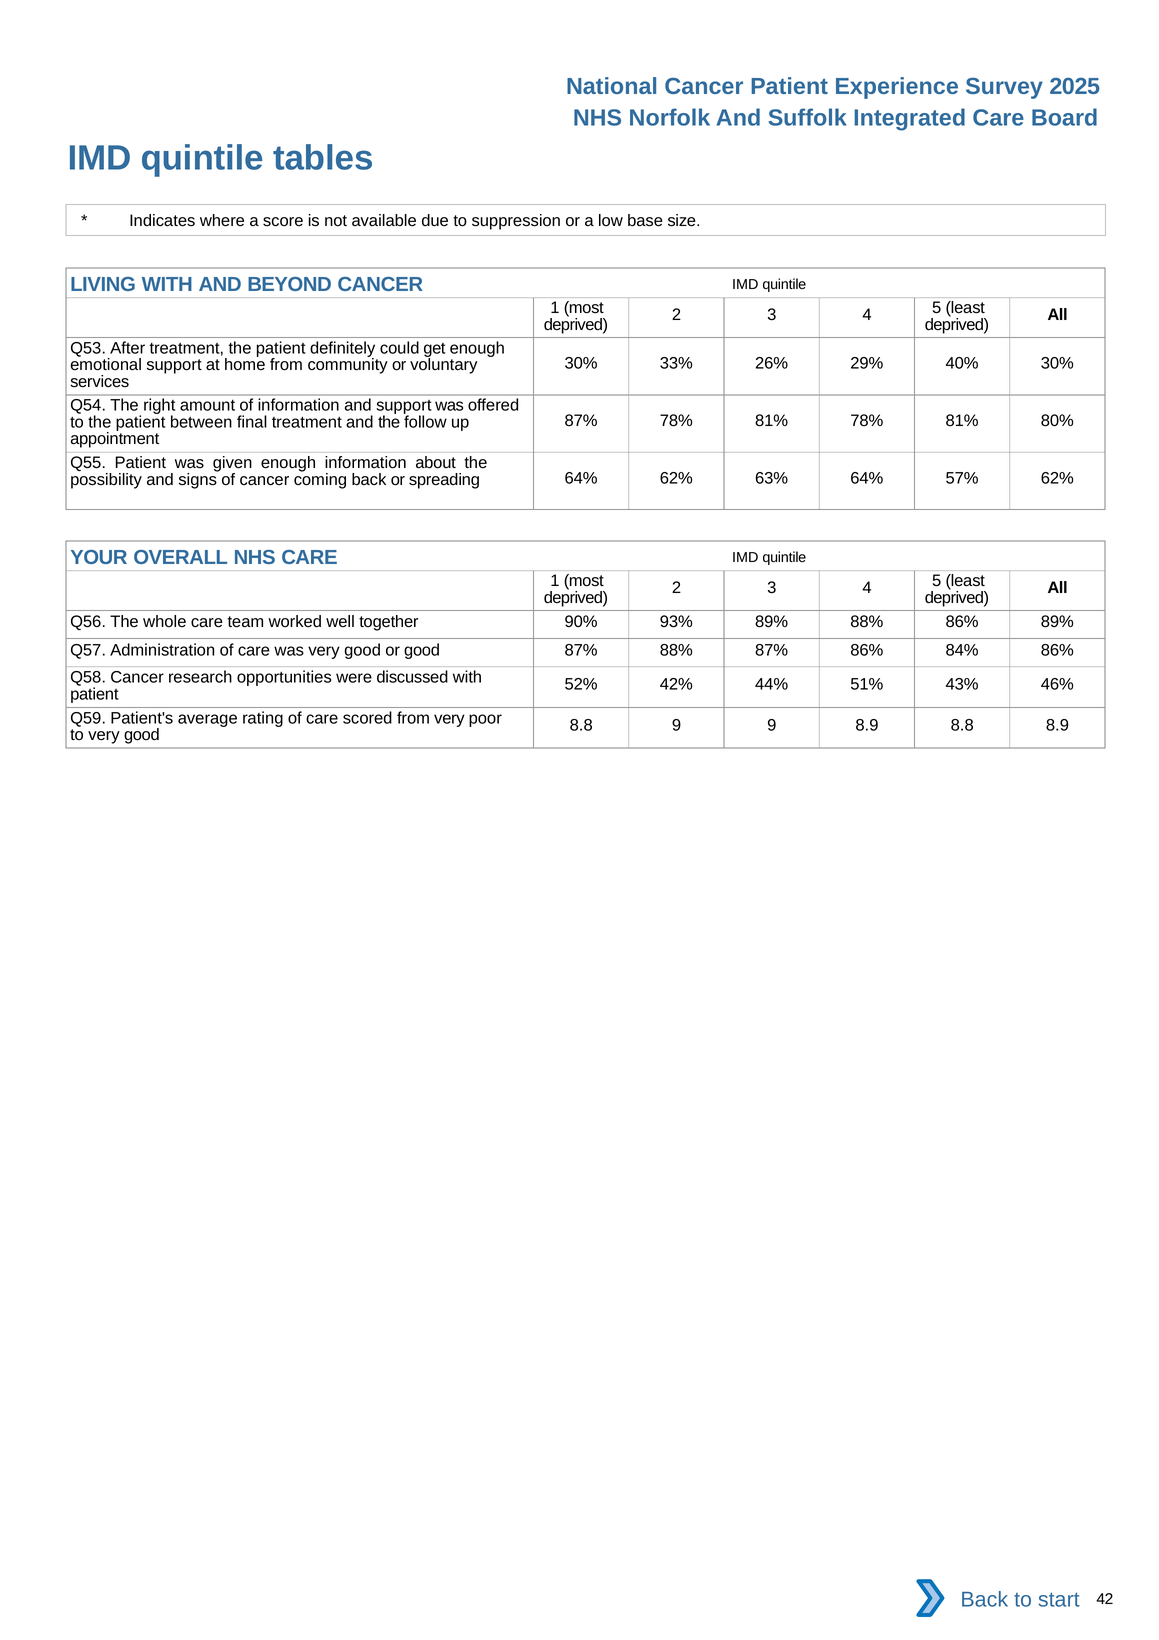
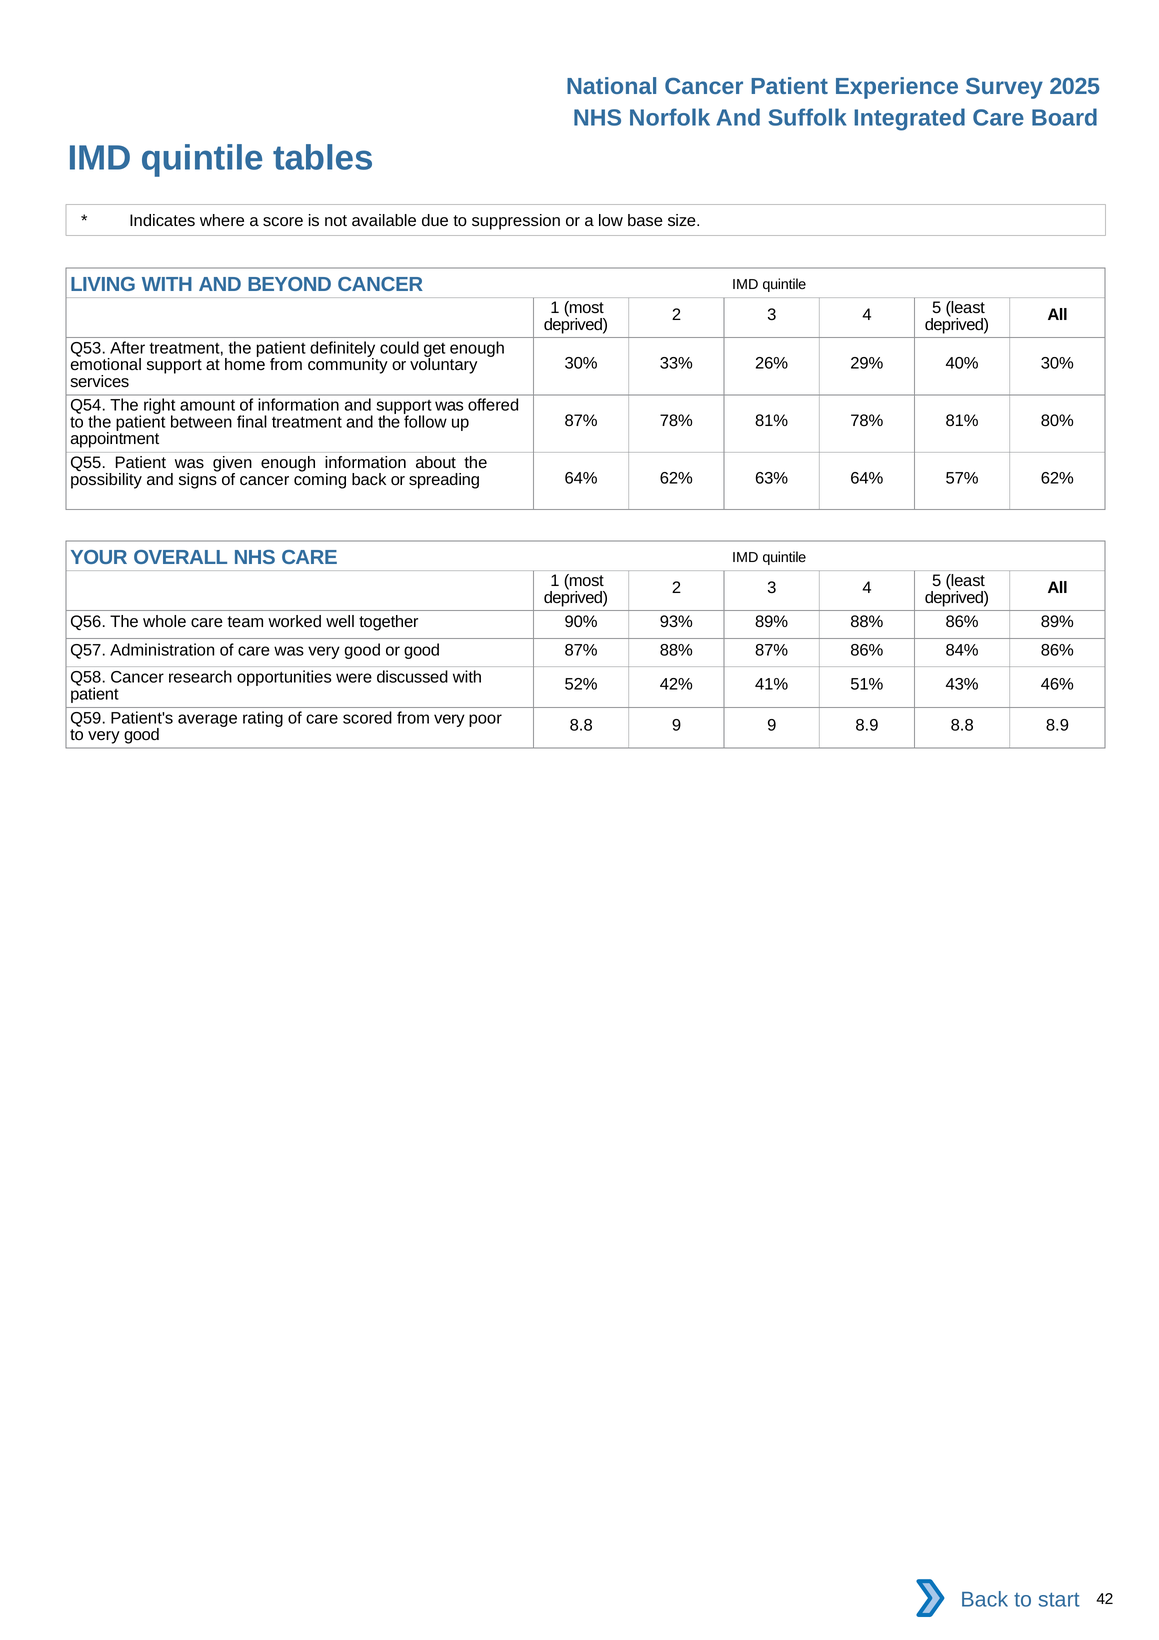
44%: 44% -> 41%
